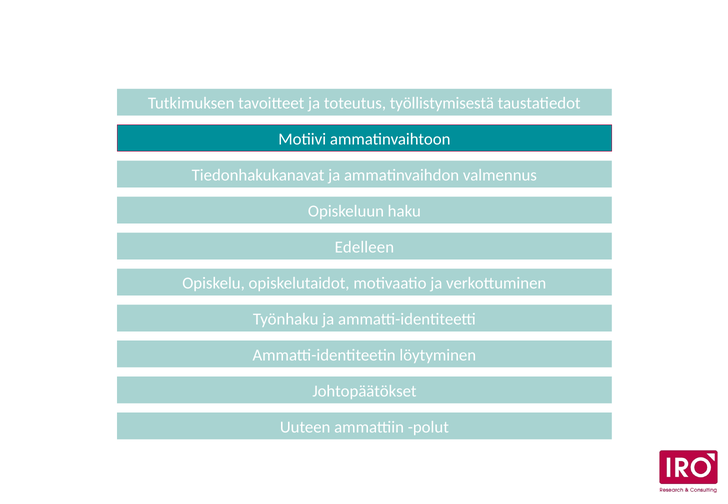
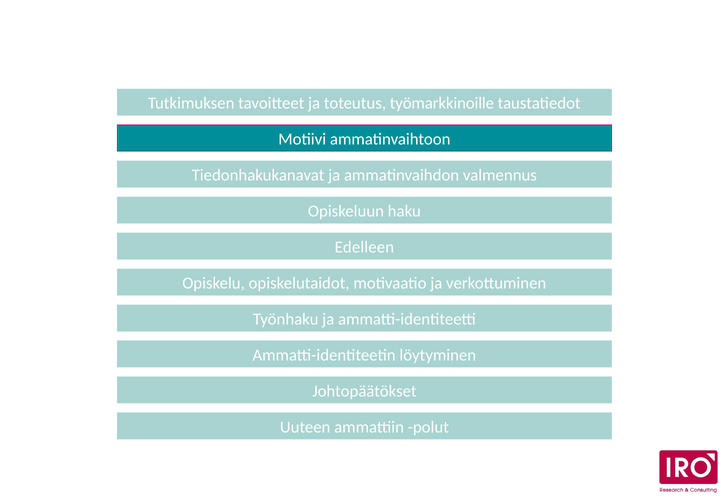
työllistymisestä: työllistymisestä -> työmarkkinoille
